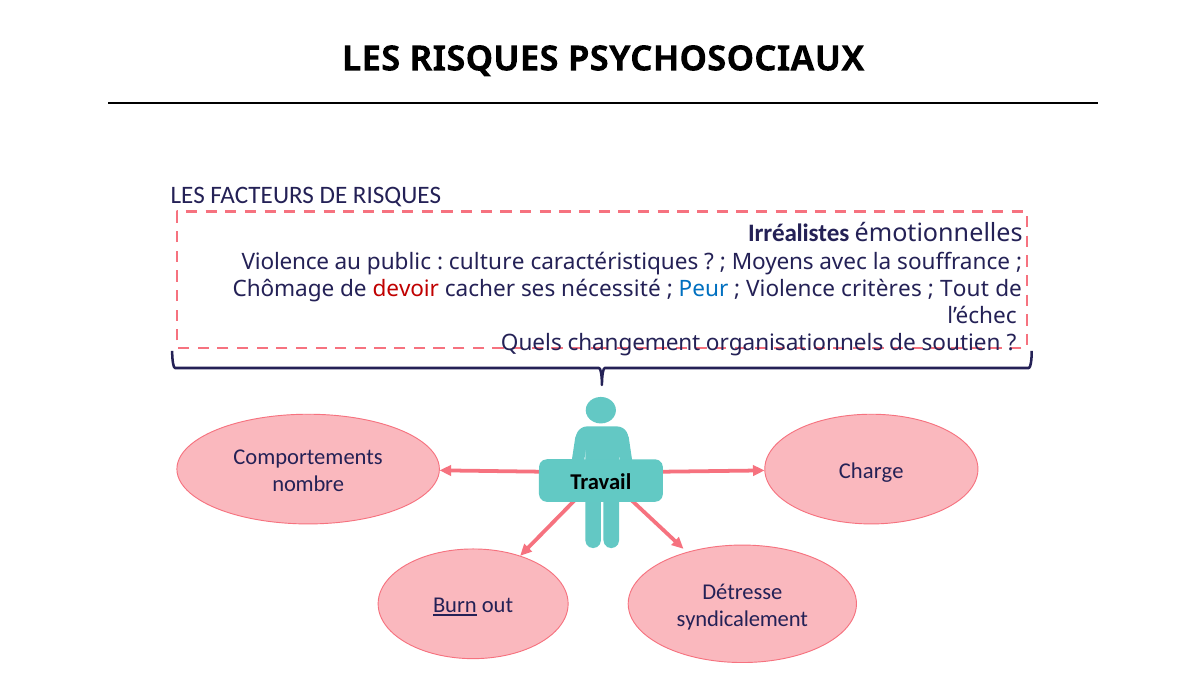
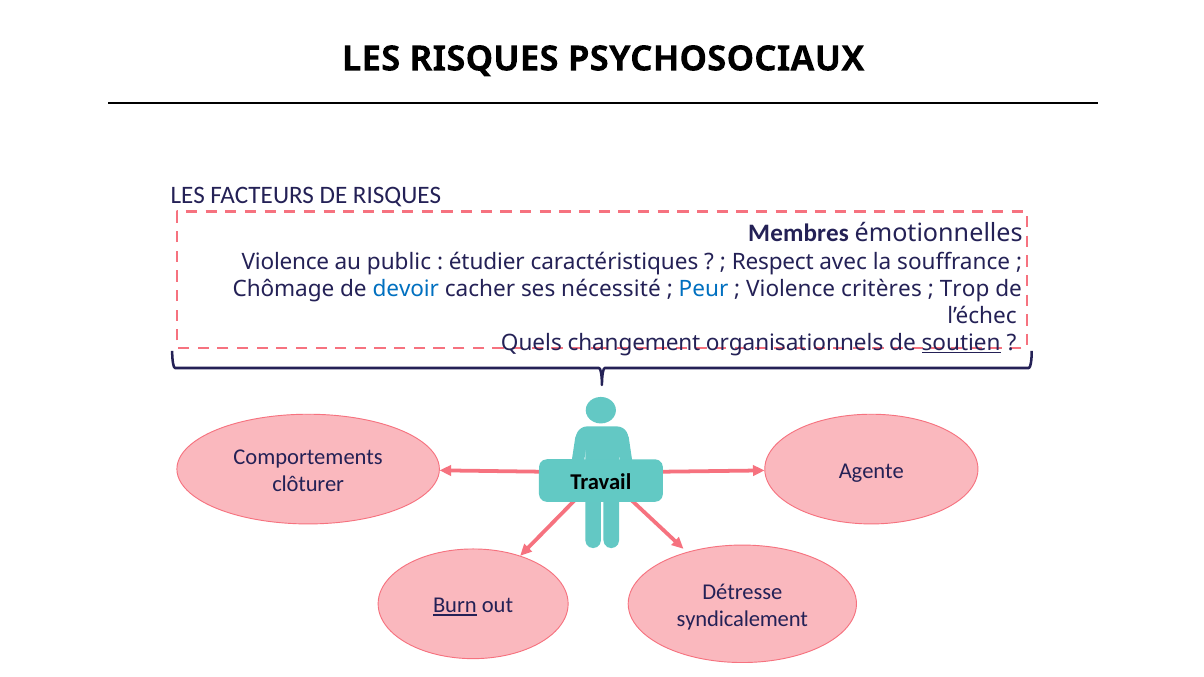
Irréalistes: Irréalistes -> Membres
culture: culture -> étudier
Moyens: Moyens -> Respect
devoir colour: red -> blue
Tout: Tout -> Trop
soutien underline: none -> present
Charge: Charge -> Agente
nombre: nombre -> clôturer
